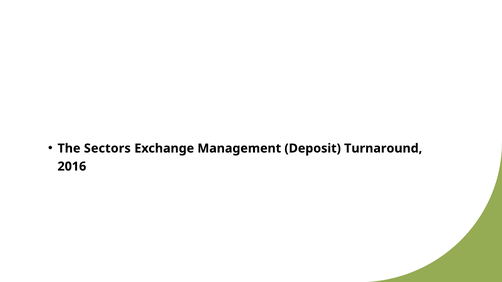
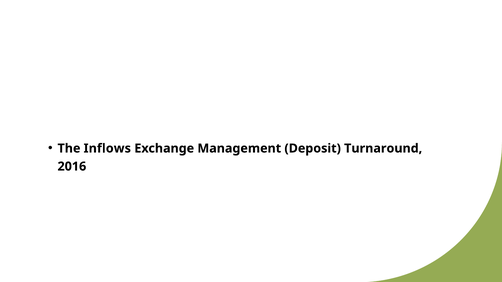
Sectors: Sectors -> Inflows
